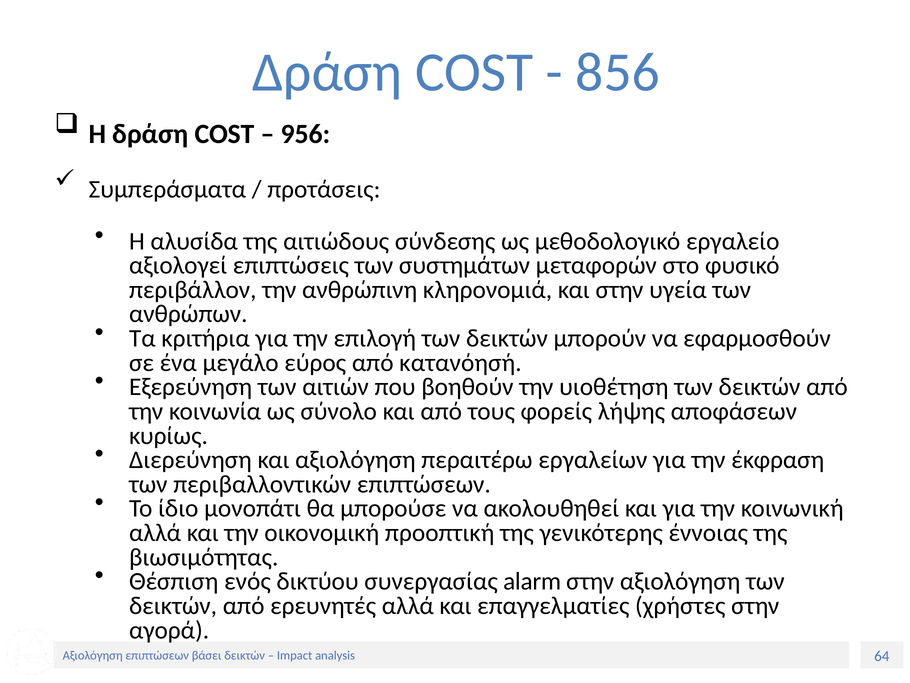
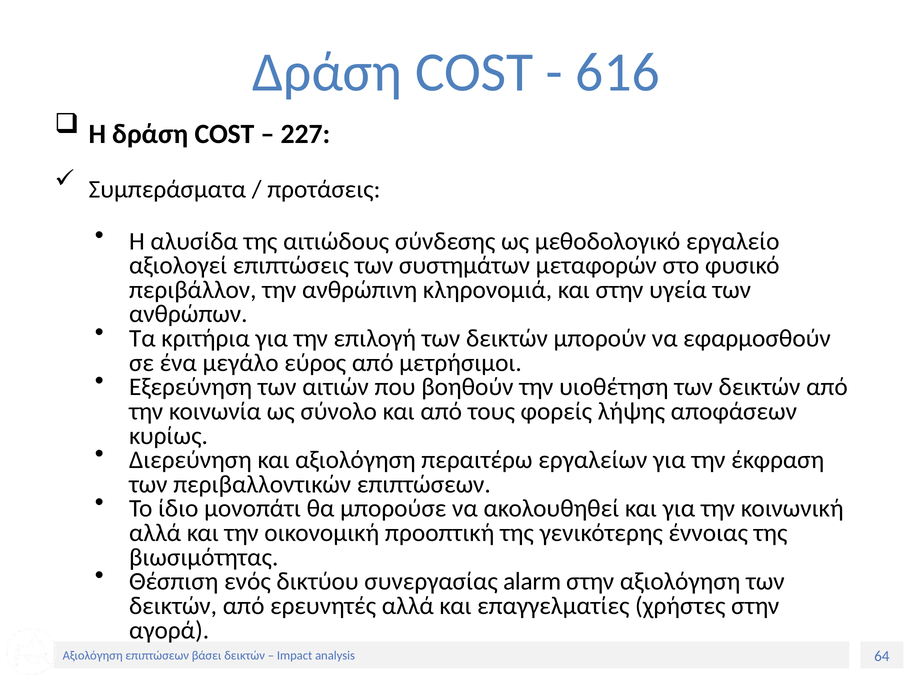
856: 856 -> 616
956: 956 -> 227
κατανόησή: κατανόησή -> μετρήσιμοι
